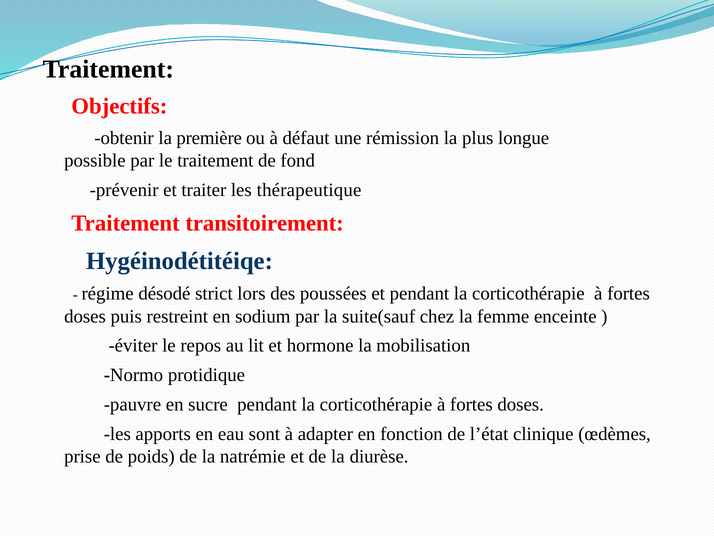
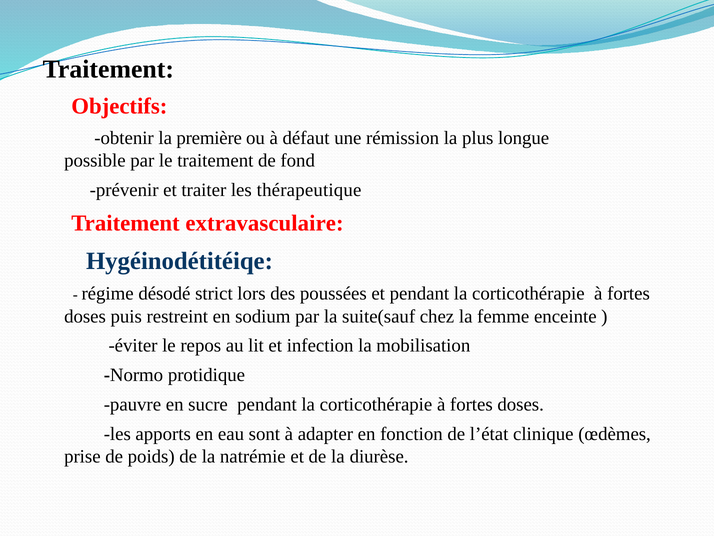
transitoirement: transitoirement -> extravasculaire
hormone: hormone -> infection
